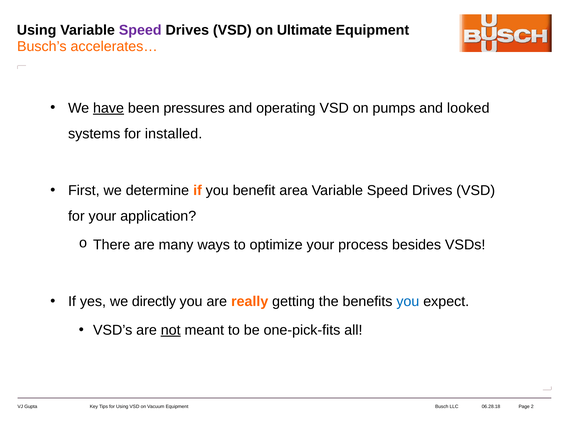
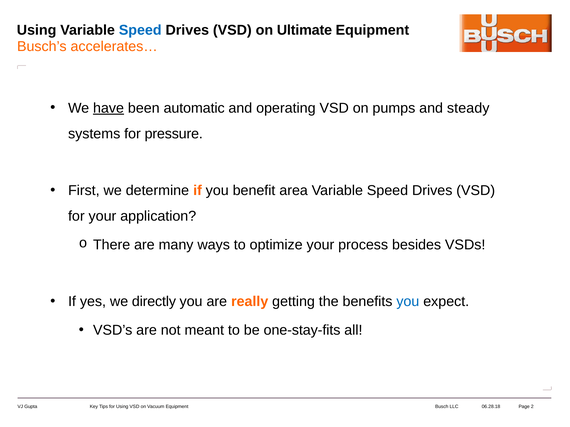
Speed at (140, 30) colour: purple -> blue
pressures: pressures -> automatic
looked: looked -> steady
installed: installed -> pressure
not underline: present -> none
one-pick-fits: one-pick-fits -> one-stay-fits
